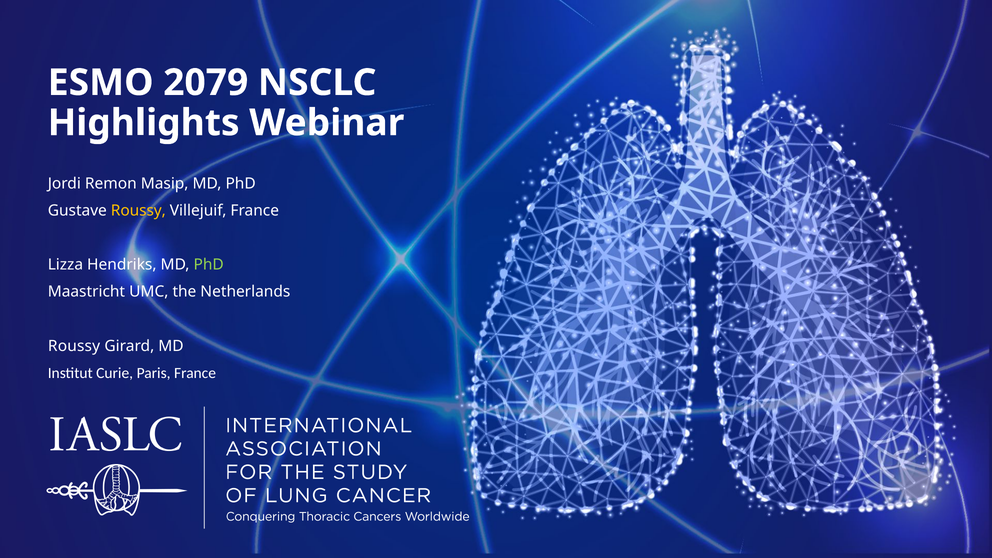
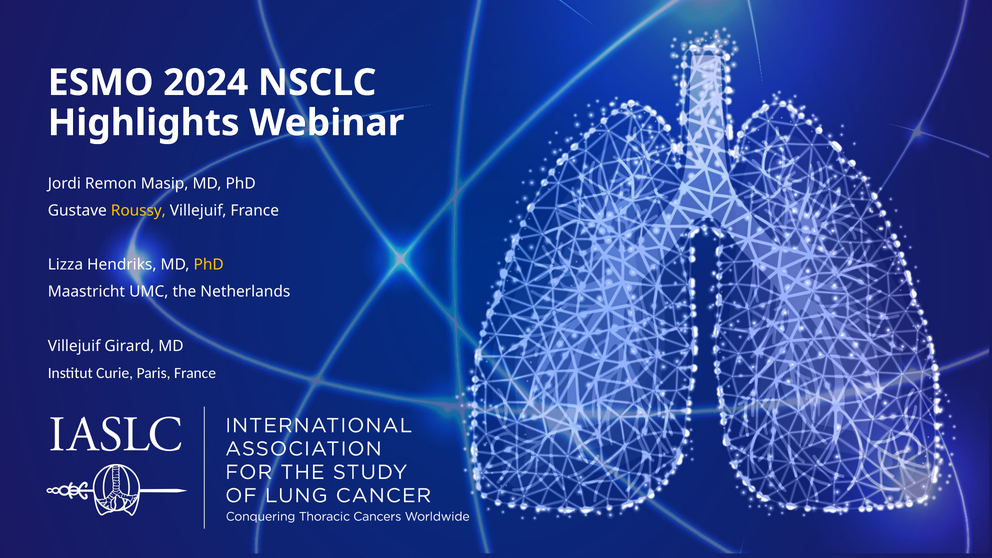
2079: 2079 -> 2024
PhD at (209, 265) colour: light green -> yellow
Roussy at (74, 346): Roussy -> Villejuif
